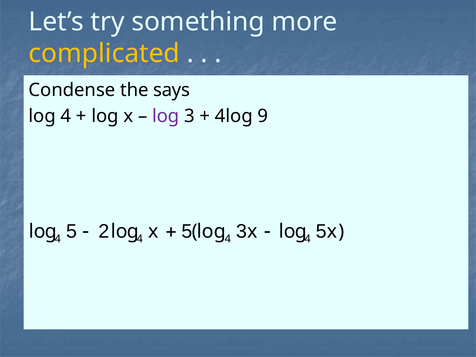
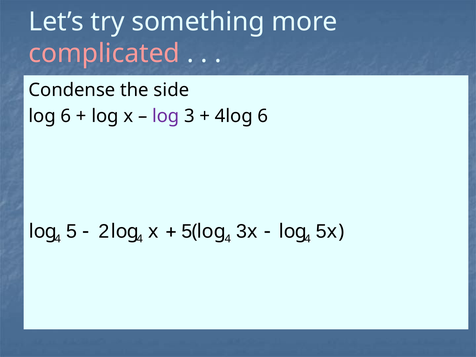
complicated colour: yellow -> pink
says: says -> side
log 4: 4 -> 6
4log 9: 9 -> 6
